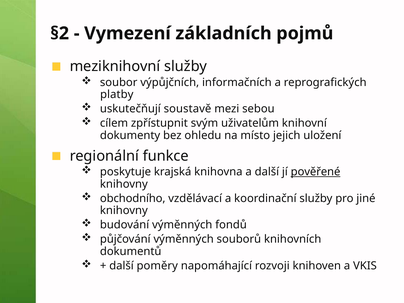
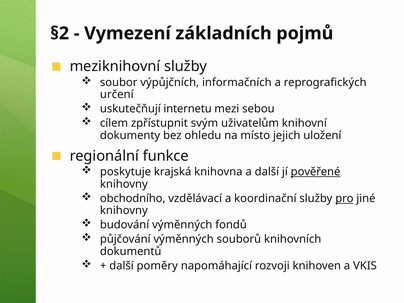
platby: platby -> určení
soustavě: soustavě -> internetu
pro underline: none -> present
